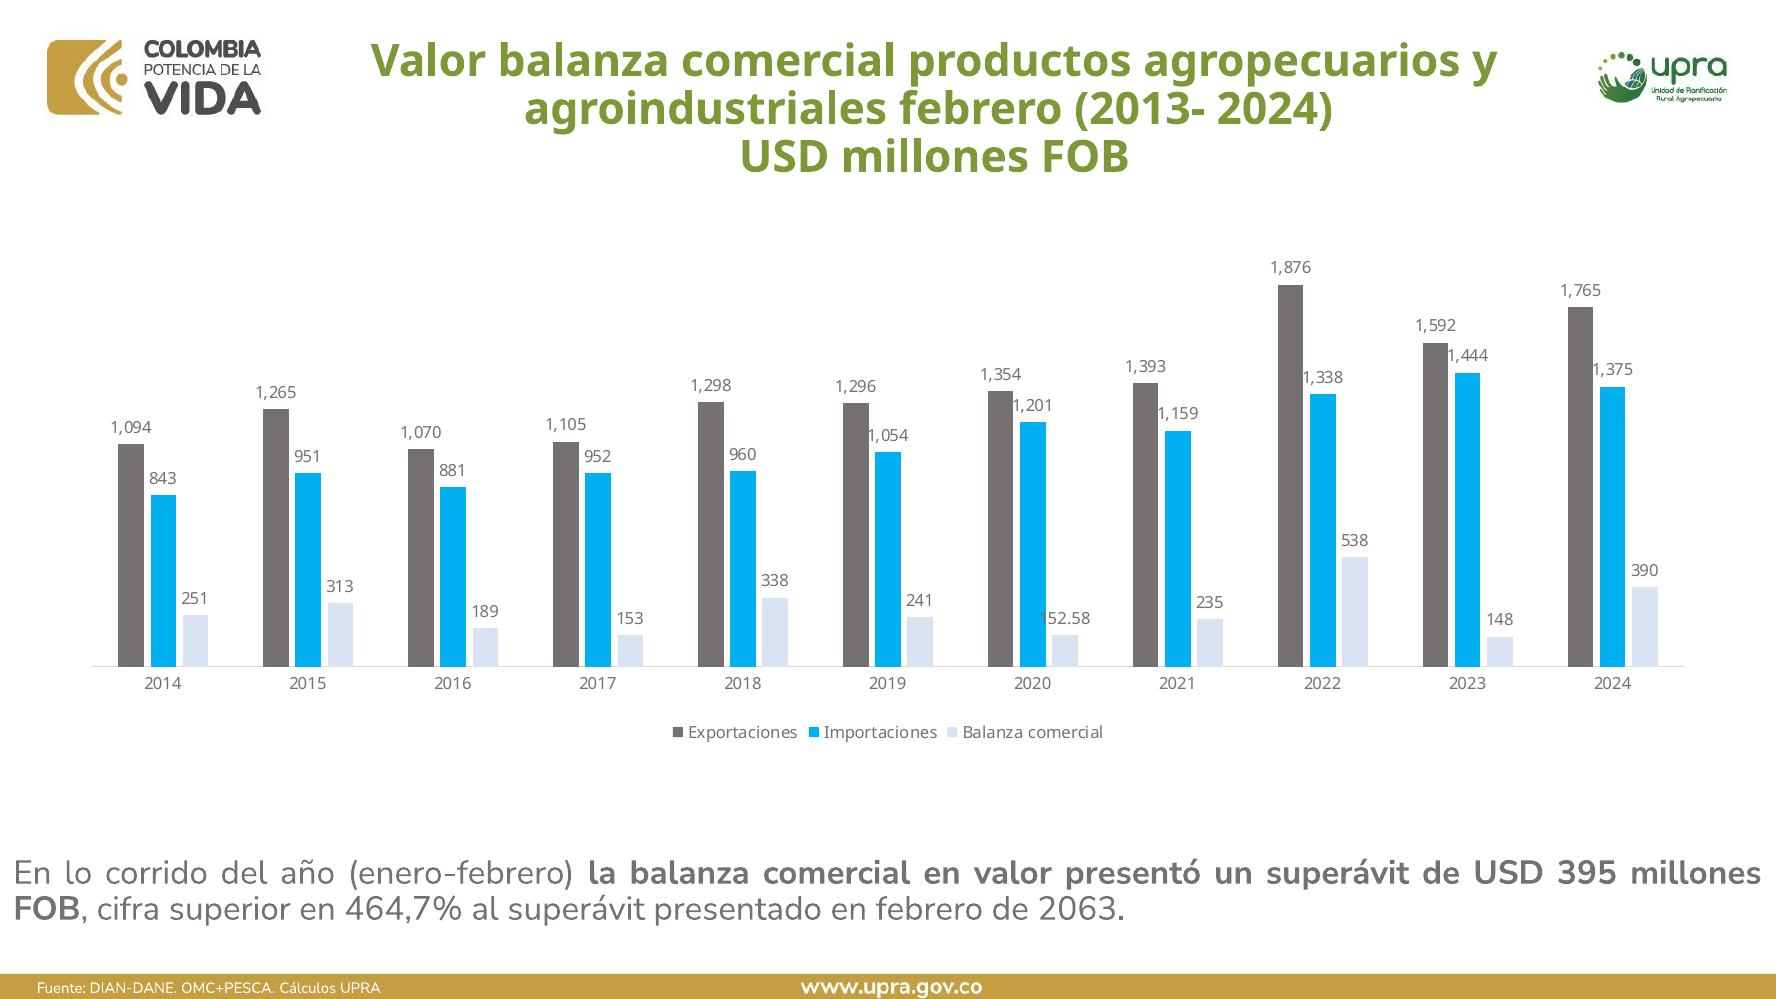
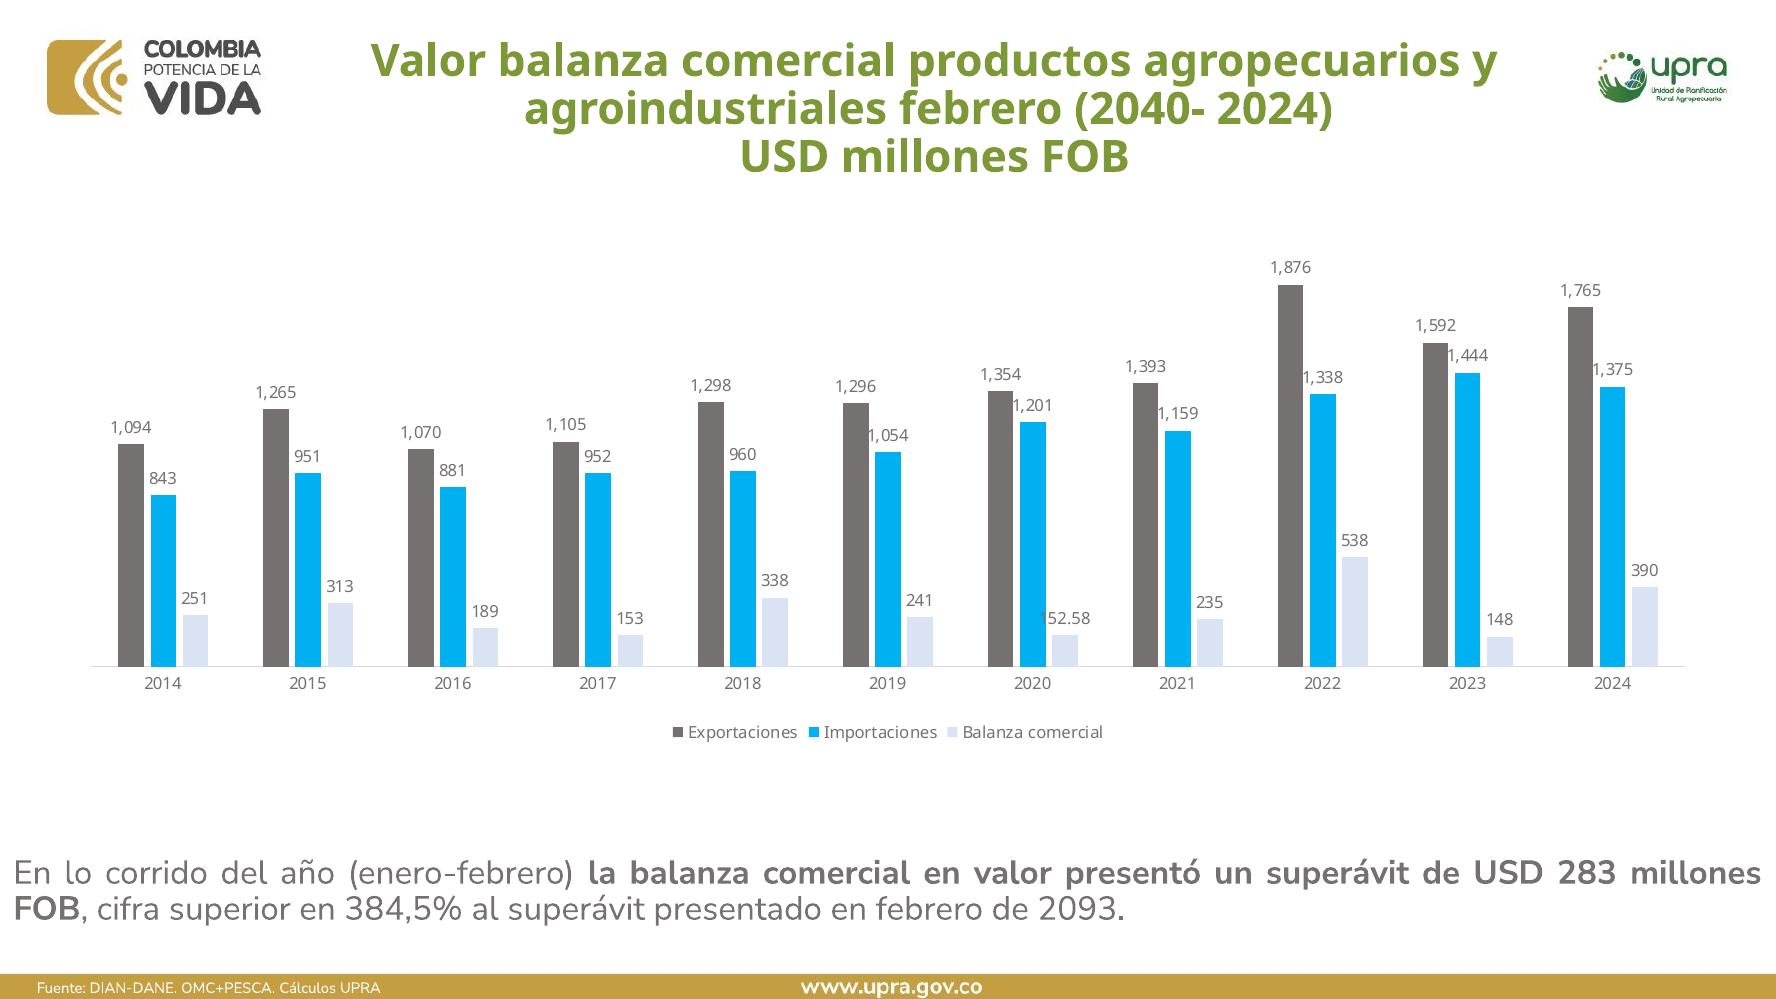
2013-: 2013- -> 2040-
395: 395 -> 283
464,7%: 464,7% -> 384,5%
2063: 2063 -> 2093
